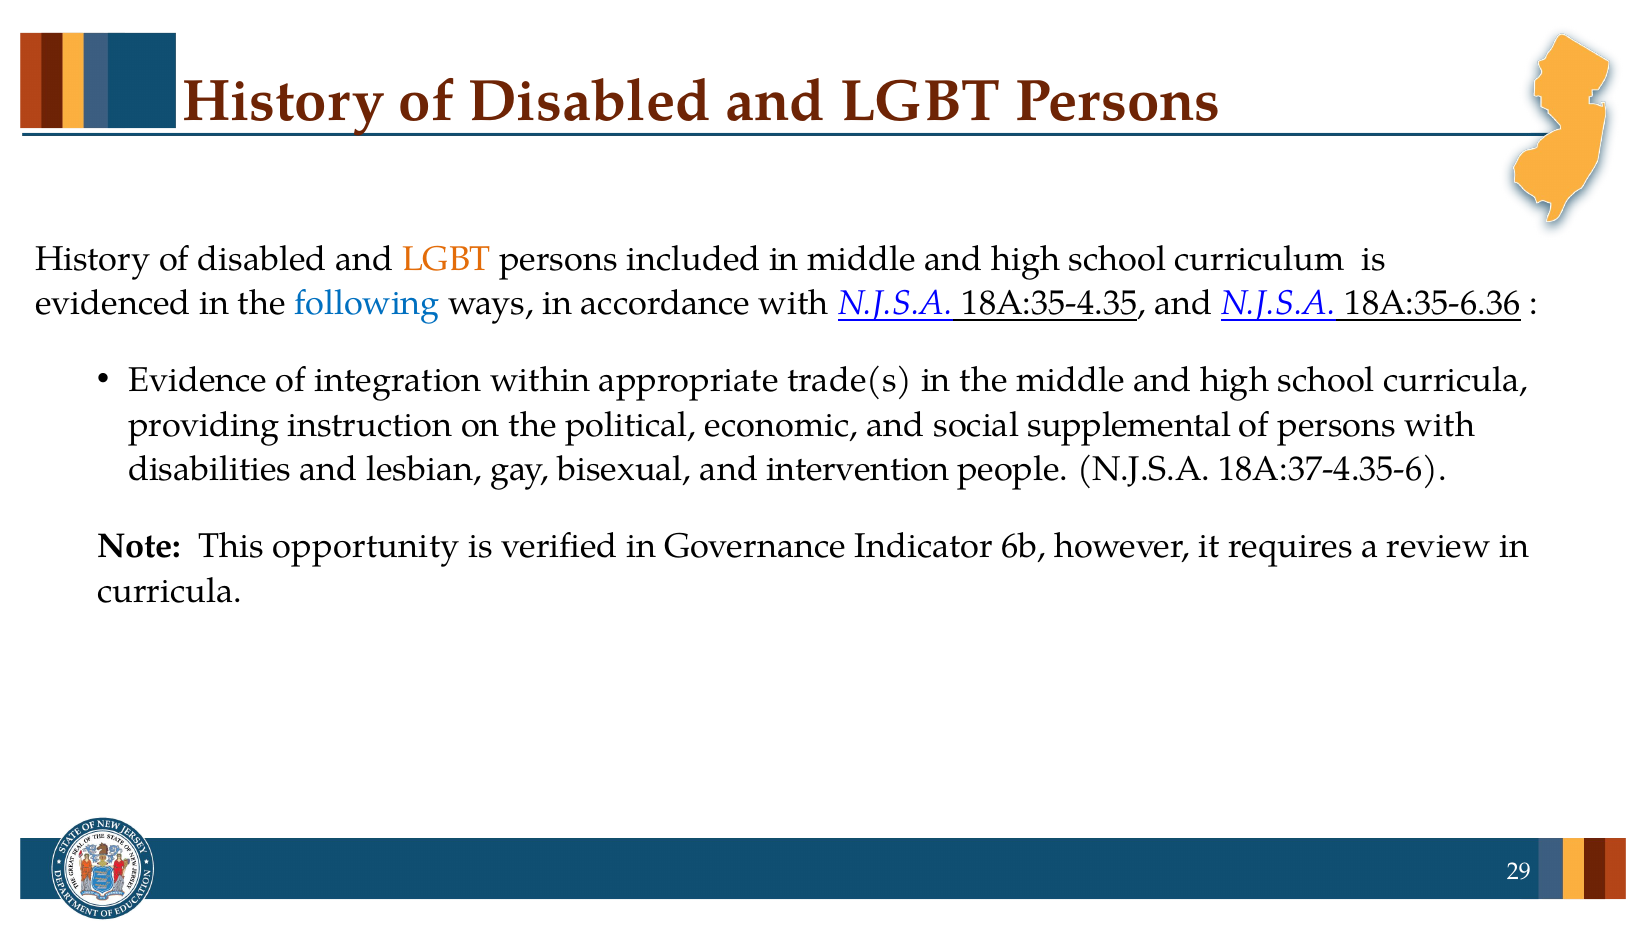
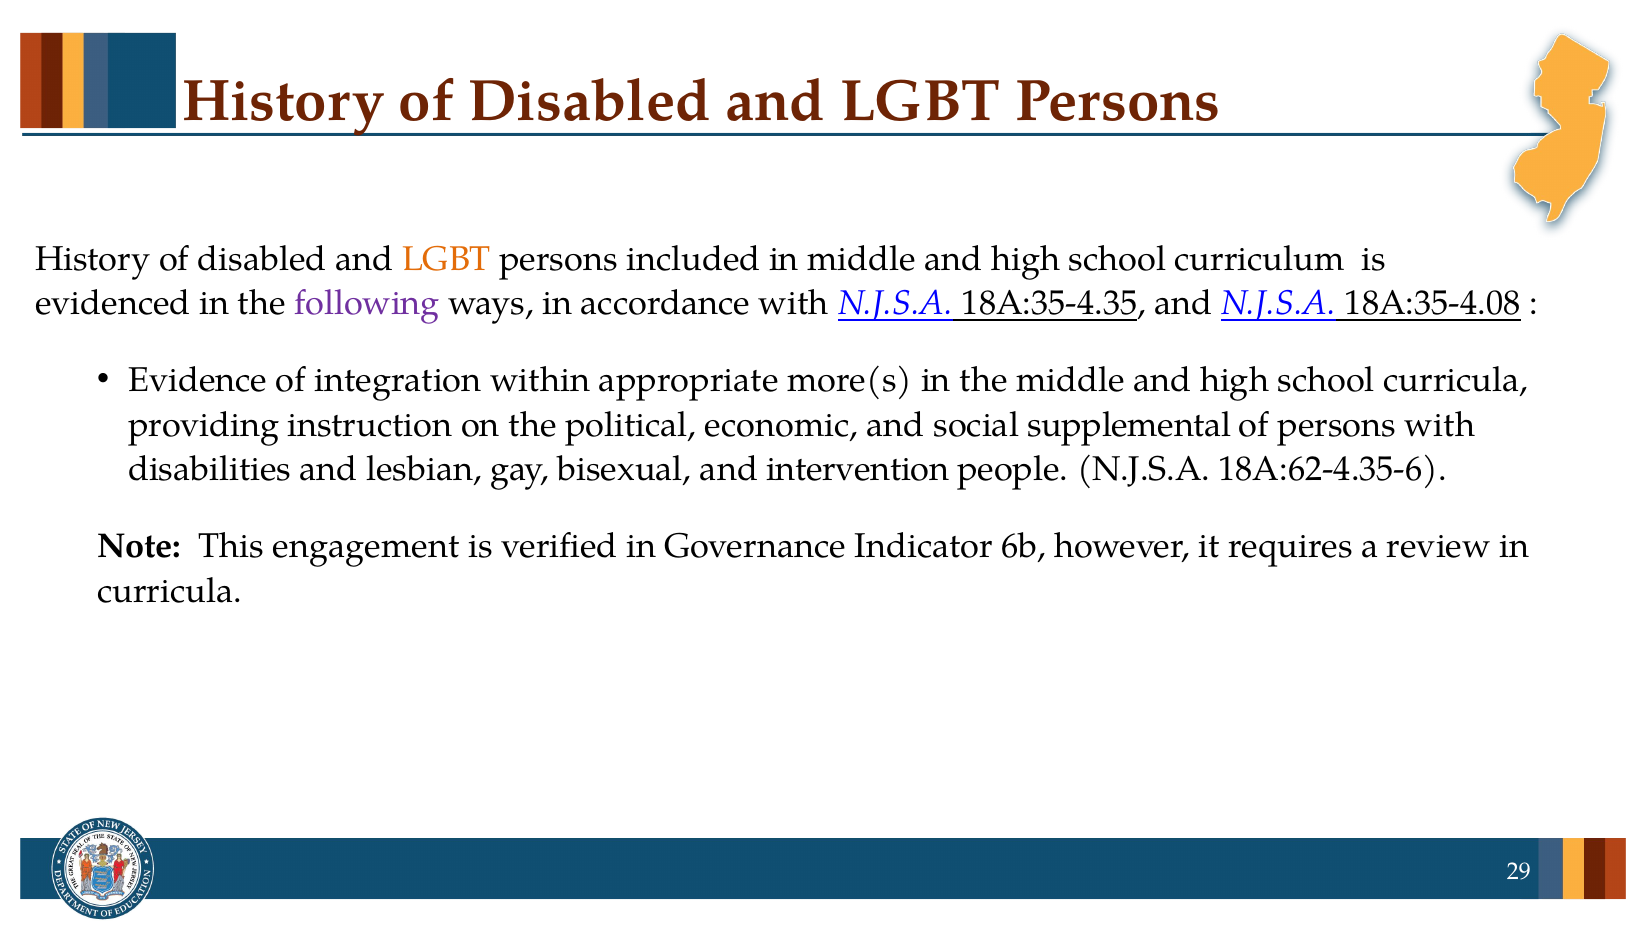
following colour: blue -> purple
18A:35-6.36: 18A:35-6.36 -> 18A:35-4.08
trade(s: trade(s -> more(s
18A:37-4.35-6: 18A:37-4.35-6 -> 18A:62-4.35-6
opportunity: opportunity -> engagement
